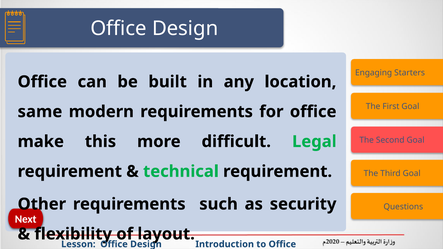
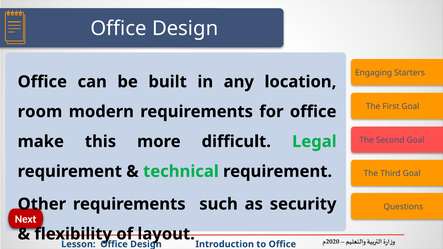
same: same -> room
